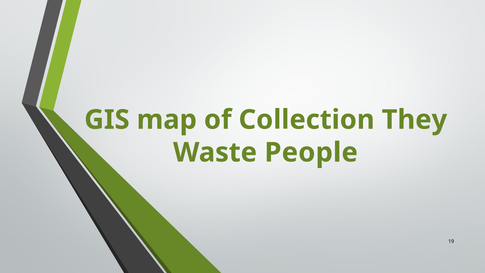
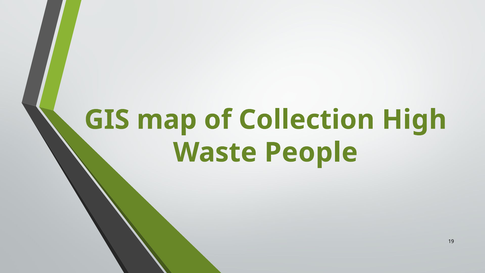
They: They -> High
